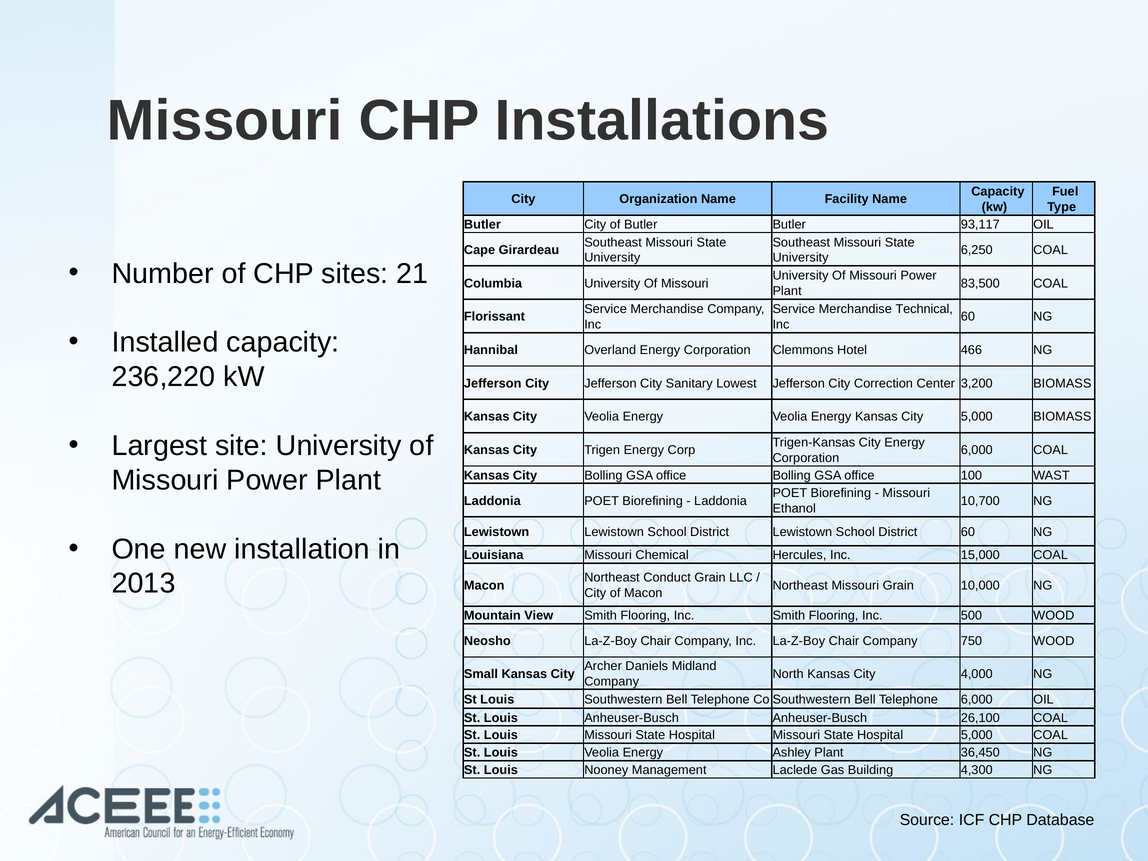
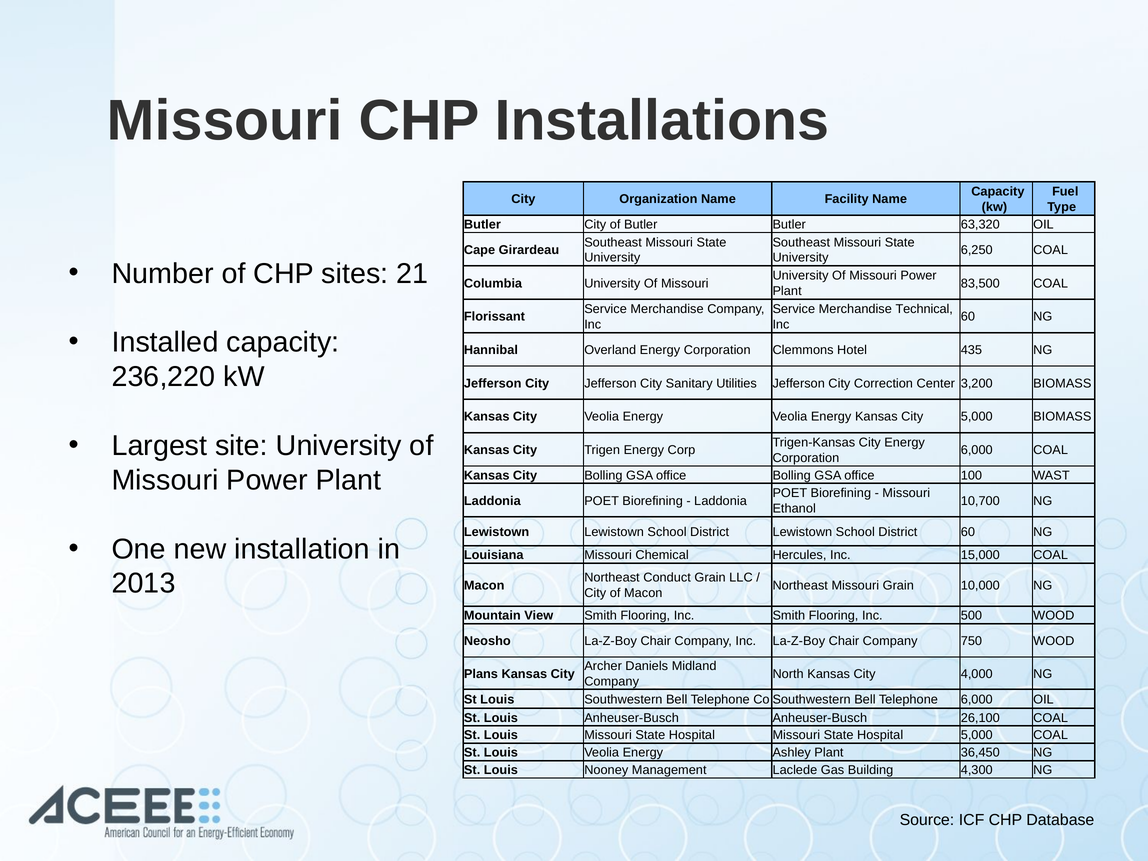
93,117: 93,117 -> 63,320
466: 466 -> 435
Lowest: Lowest -> Utilities
Small: Small -> Plans
